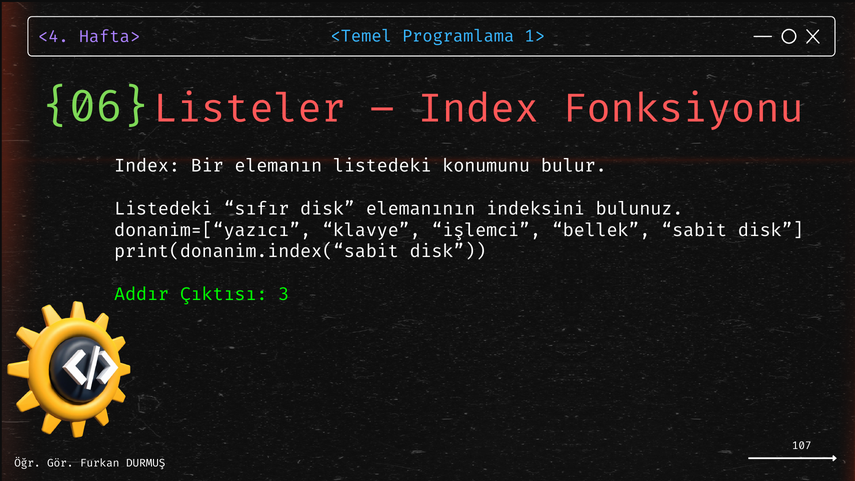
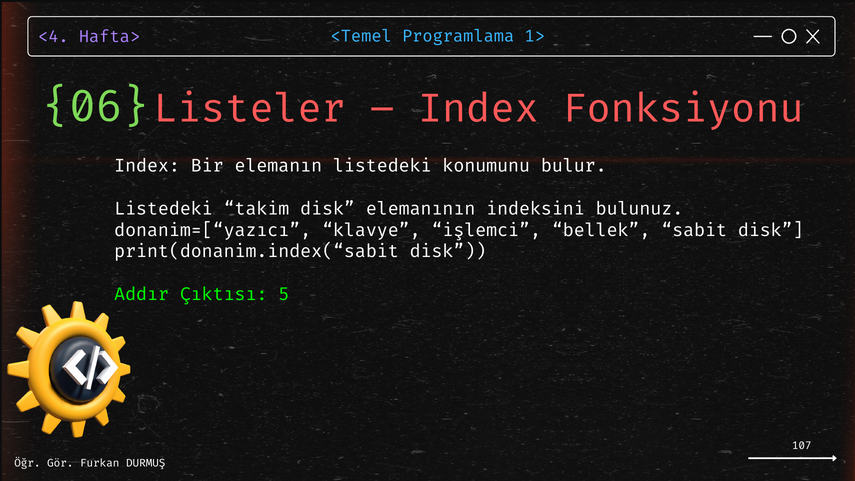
sıfır: sıfır -> takim
3: 3 -> 5
